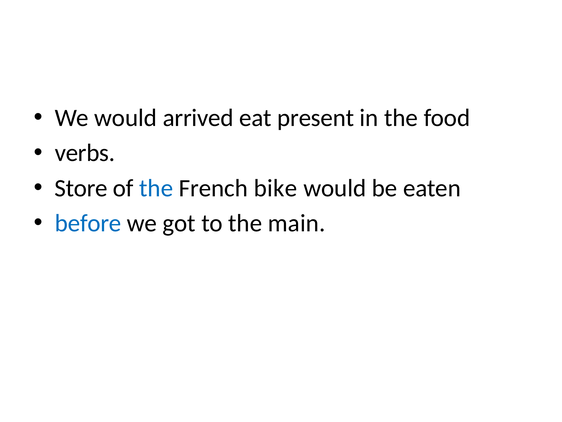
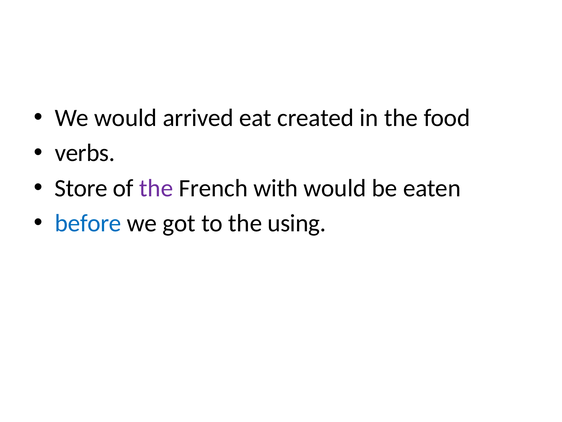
present: present -> created
the at (156, 188) colour: blue -> purple
bike: bike -> with
main: main -> using
